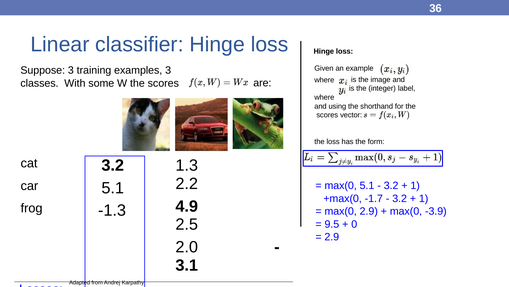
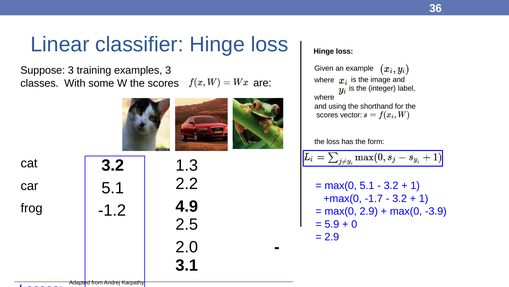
-1.3: -1.3 -> -1.2
9.5: 9.5 -> 5.9
